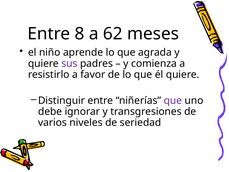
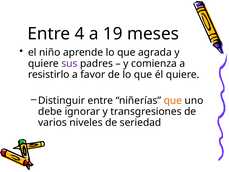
8: 8 -> 4
62: 62 -> 19
que at (173, 100) colour: purple -> orange
